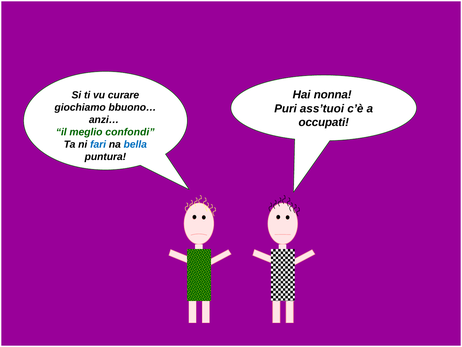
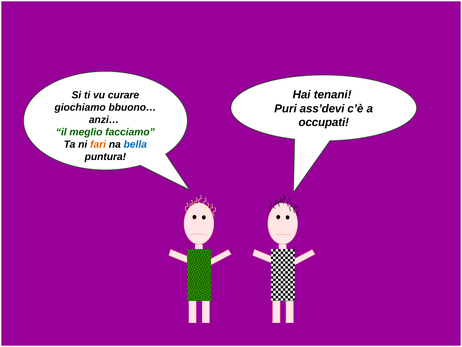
nonna: nonna -> tenani
ass’tuoi: ass’tuoi -> ass’devi
confondi: confondi -> facciamo
fari colour: blue -> orange
